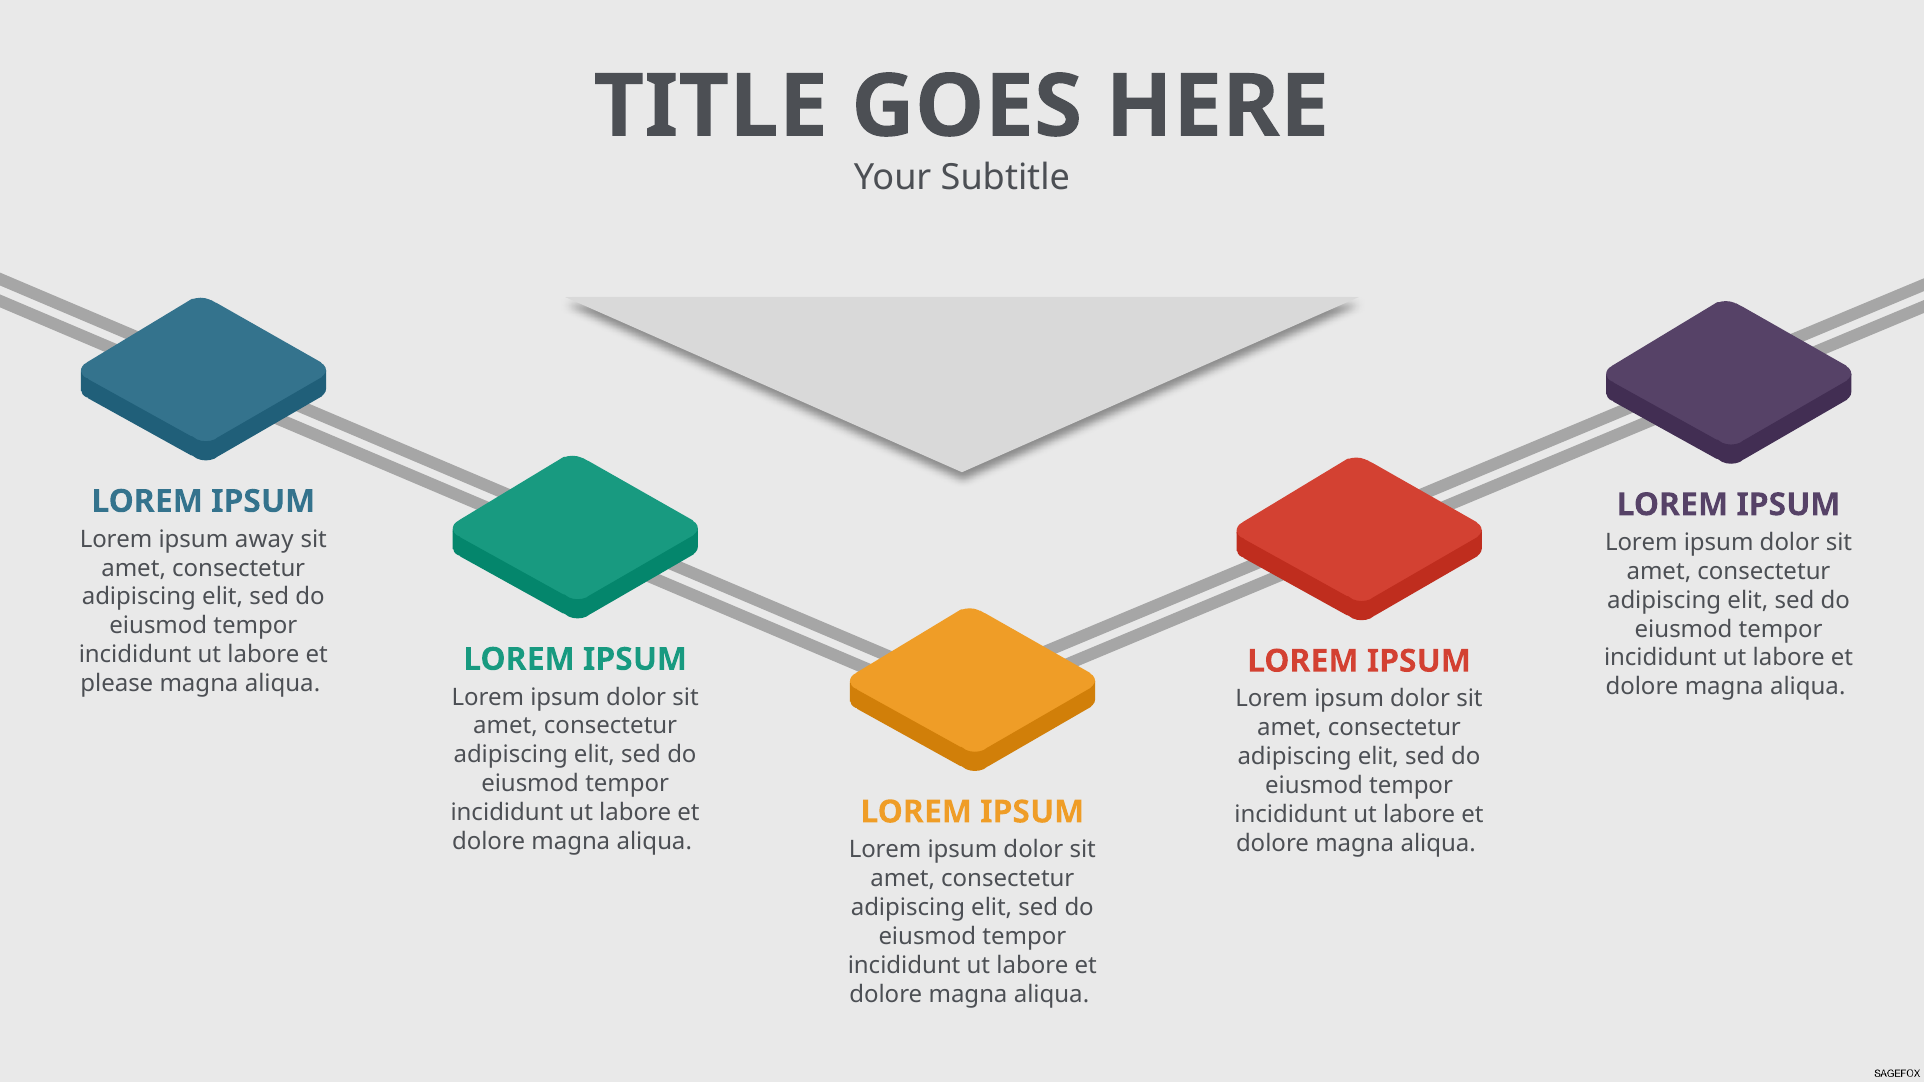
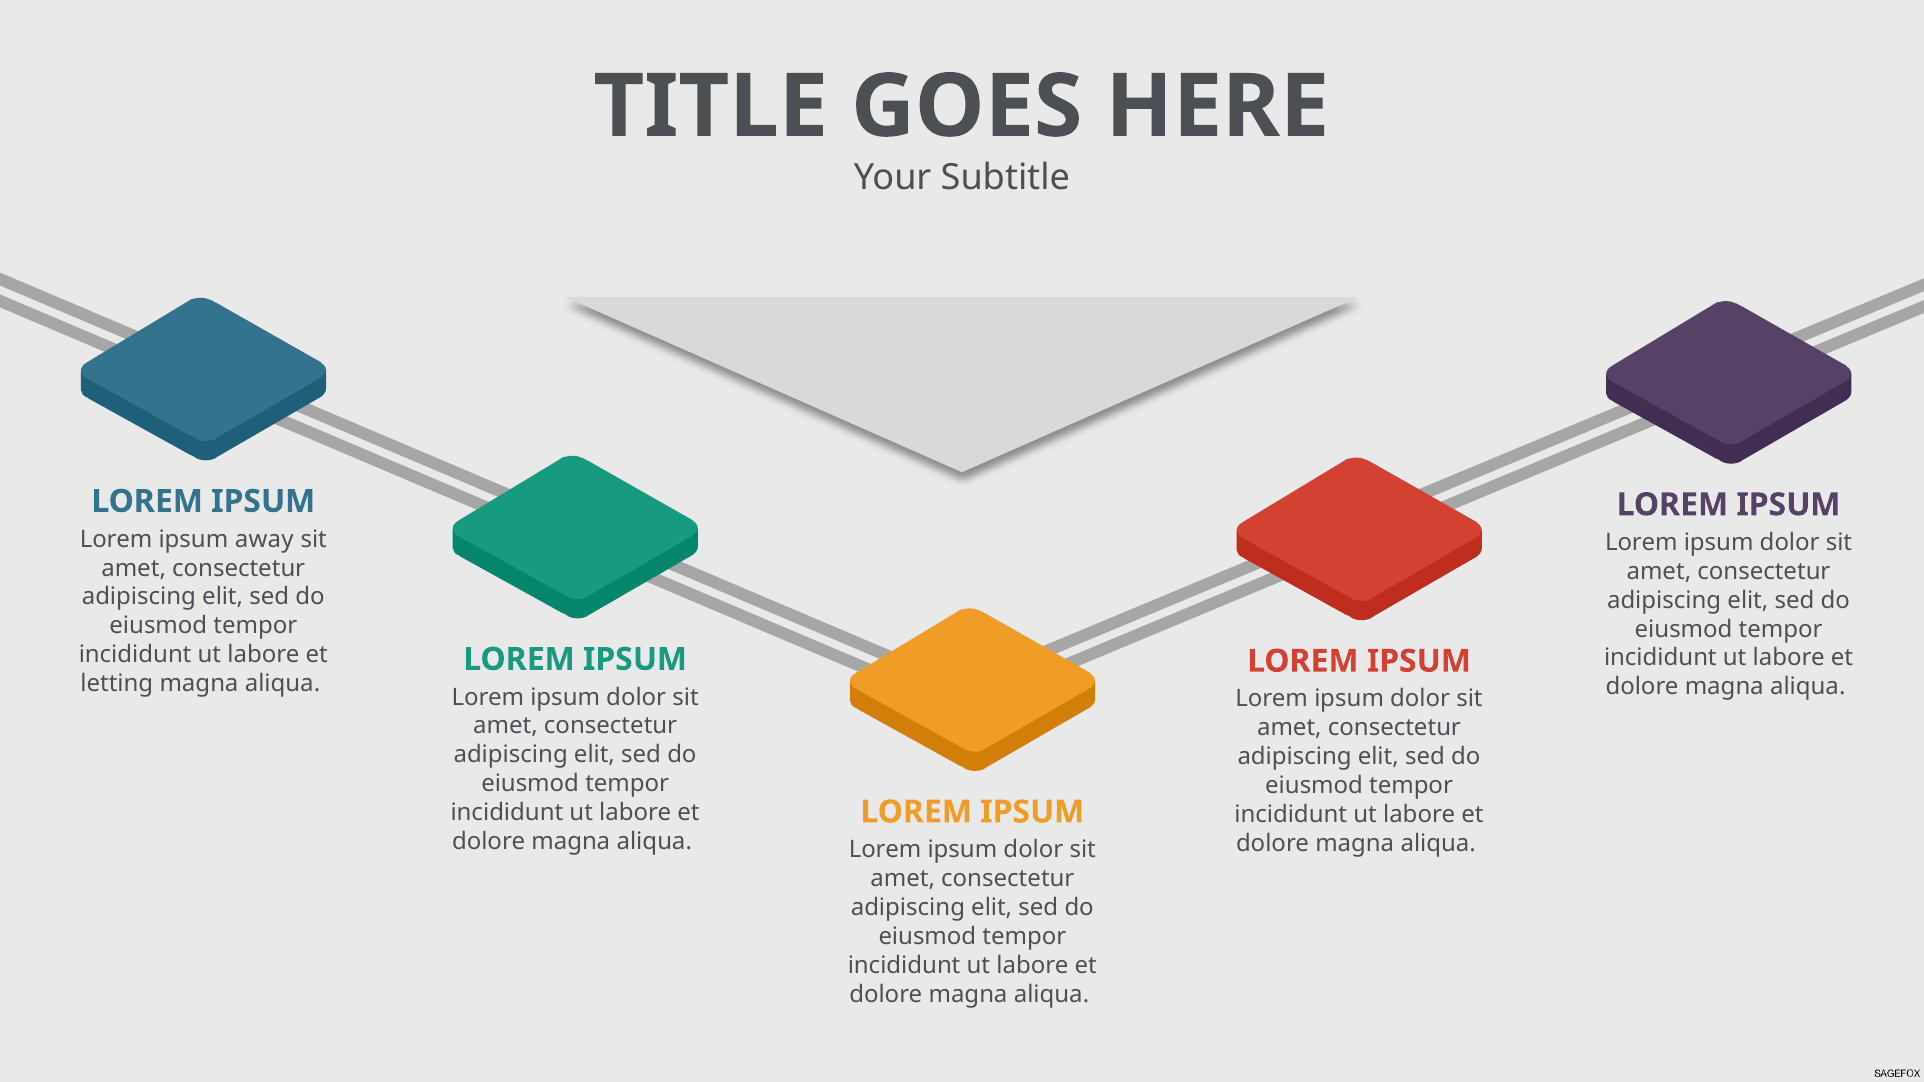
please: please -> letting
